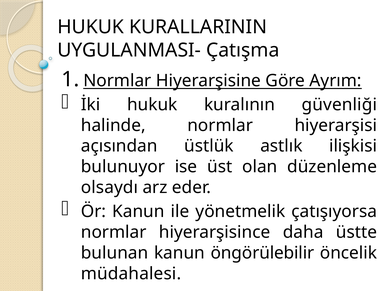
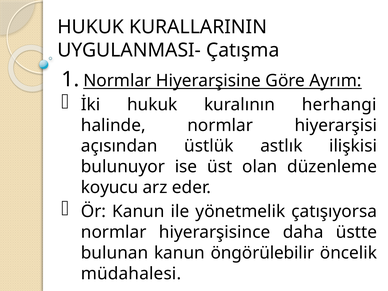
güvenliği: güvenliği -> herhangi
olsaydı: olsaydı -> koyucu
